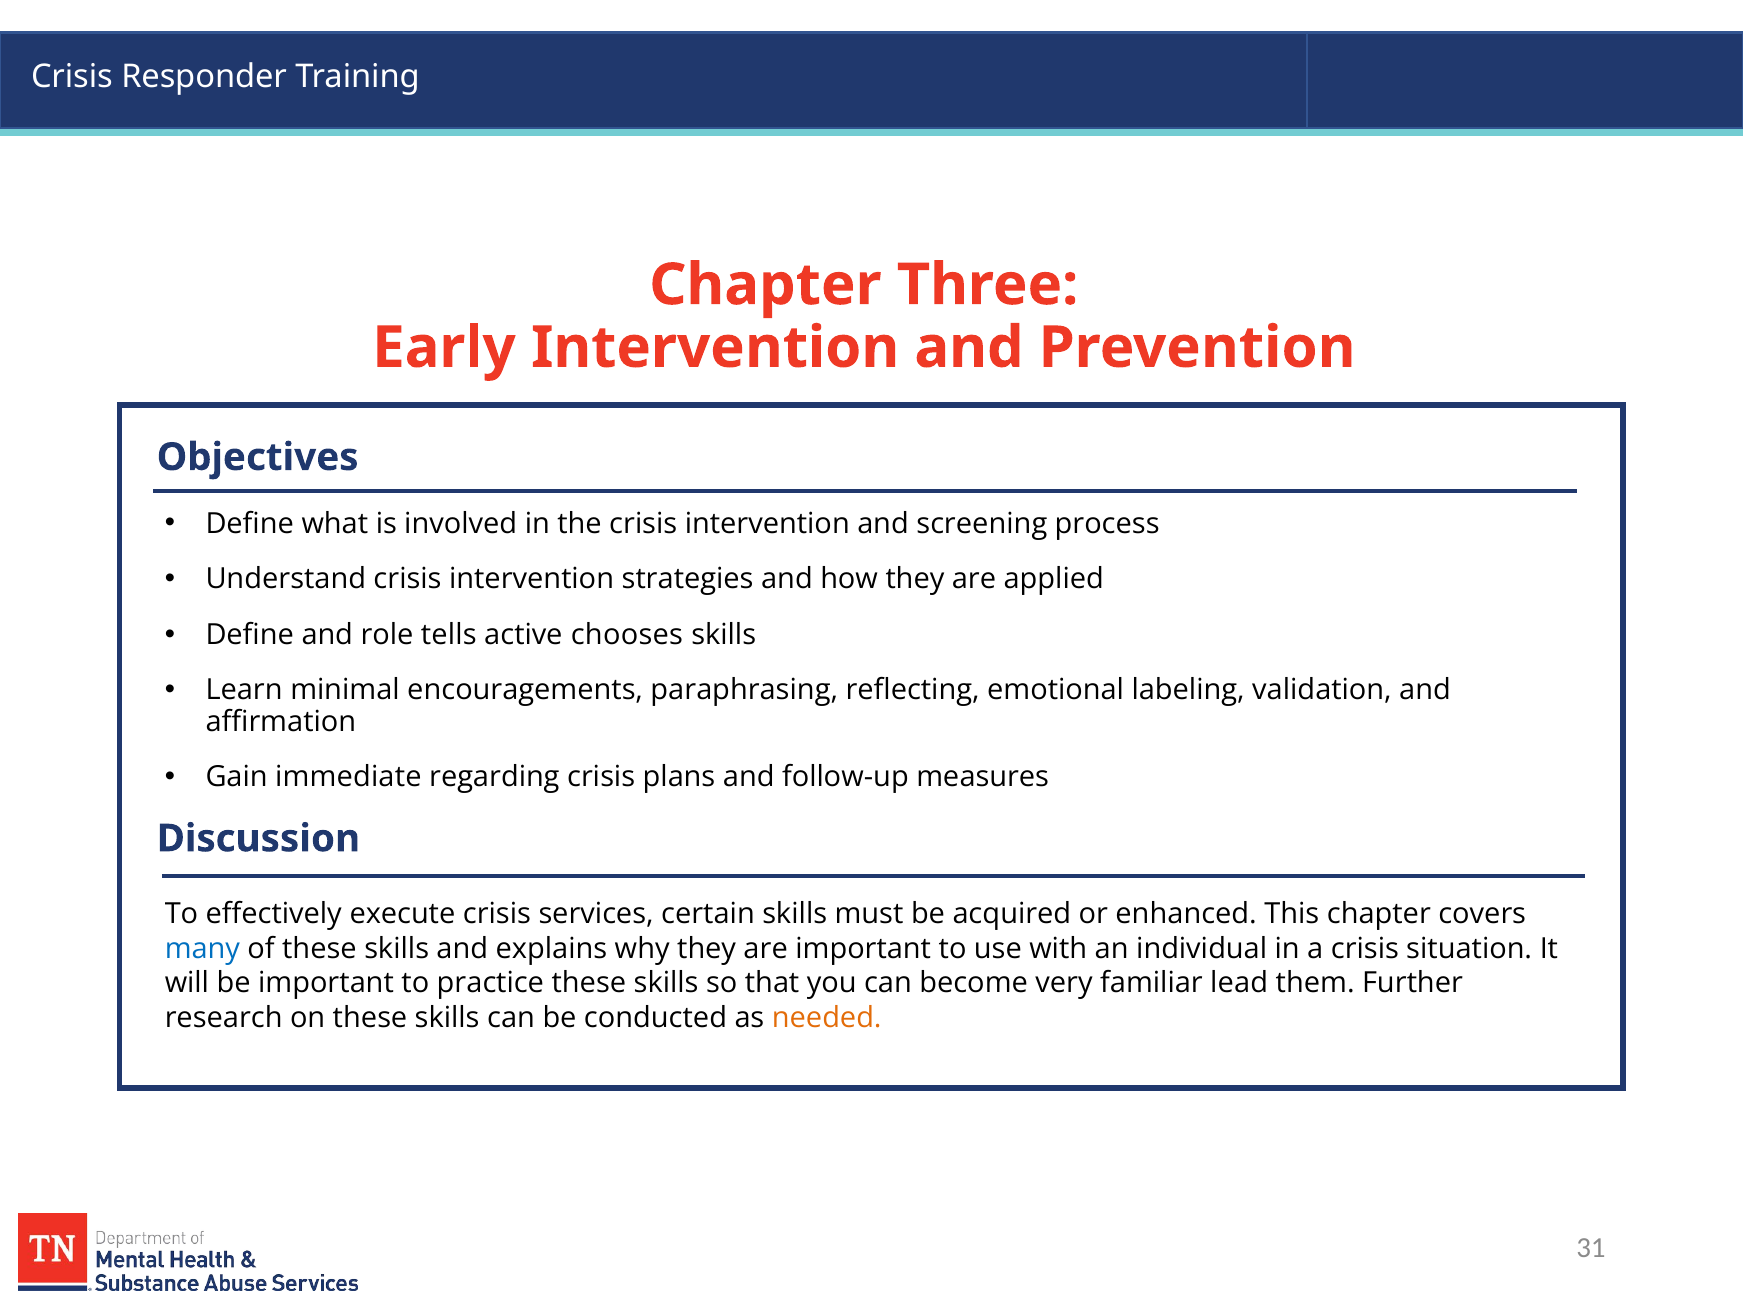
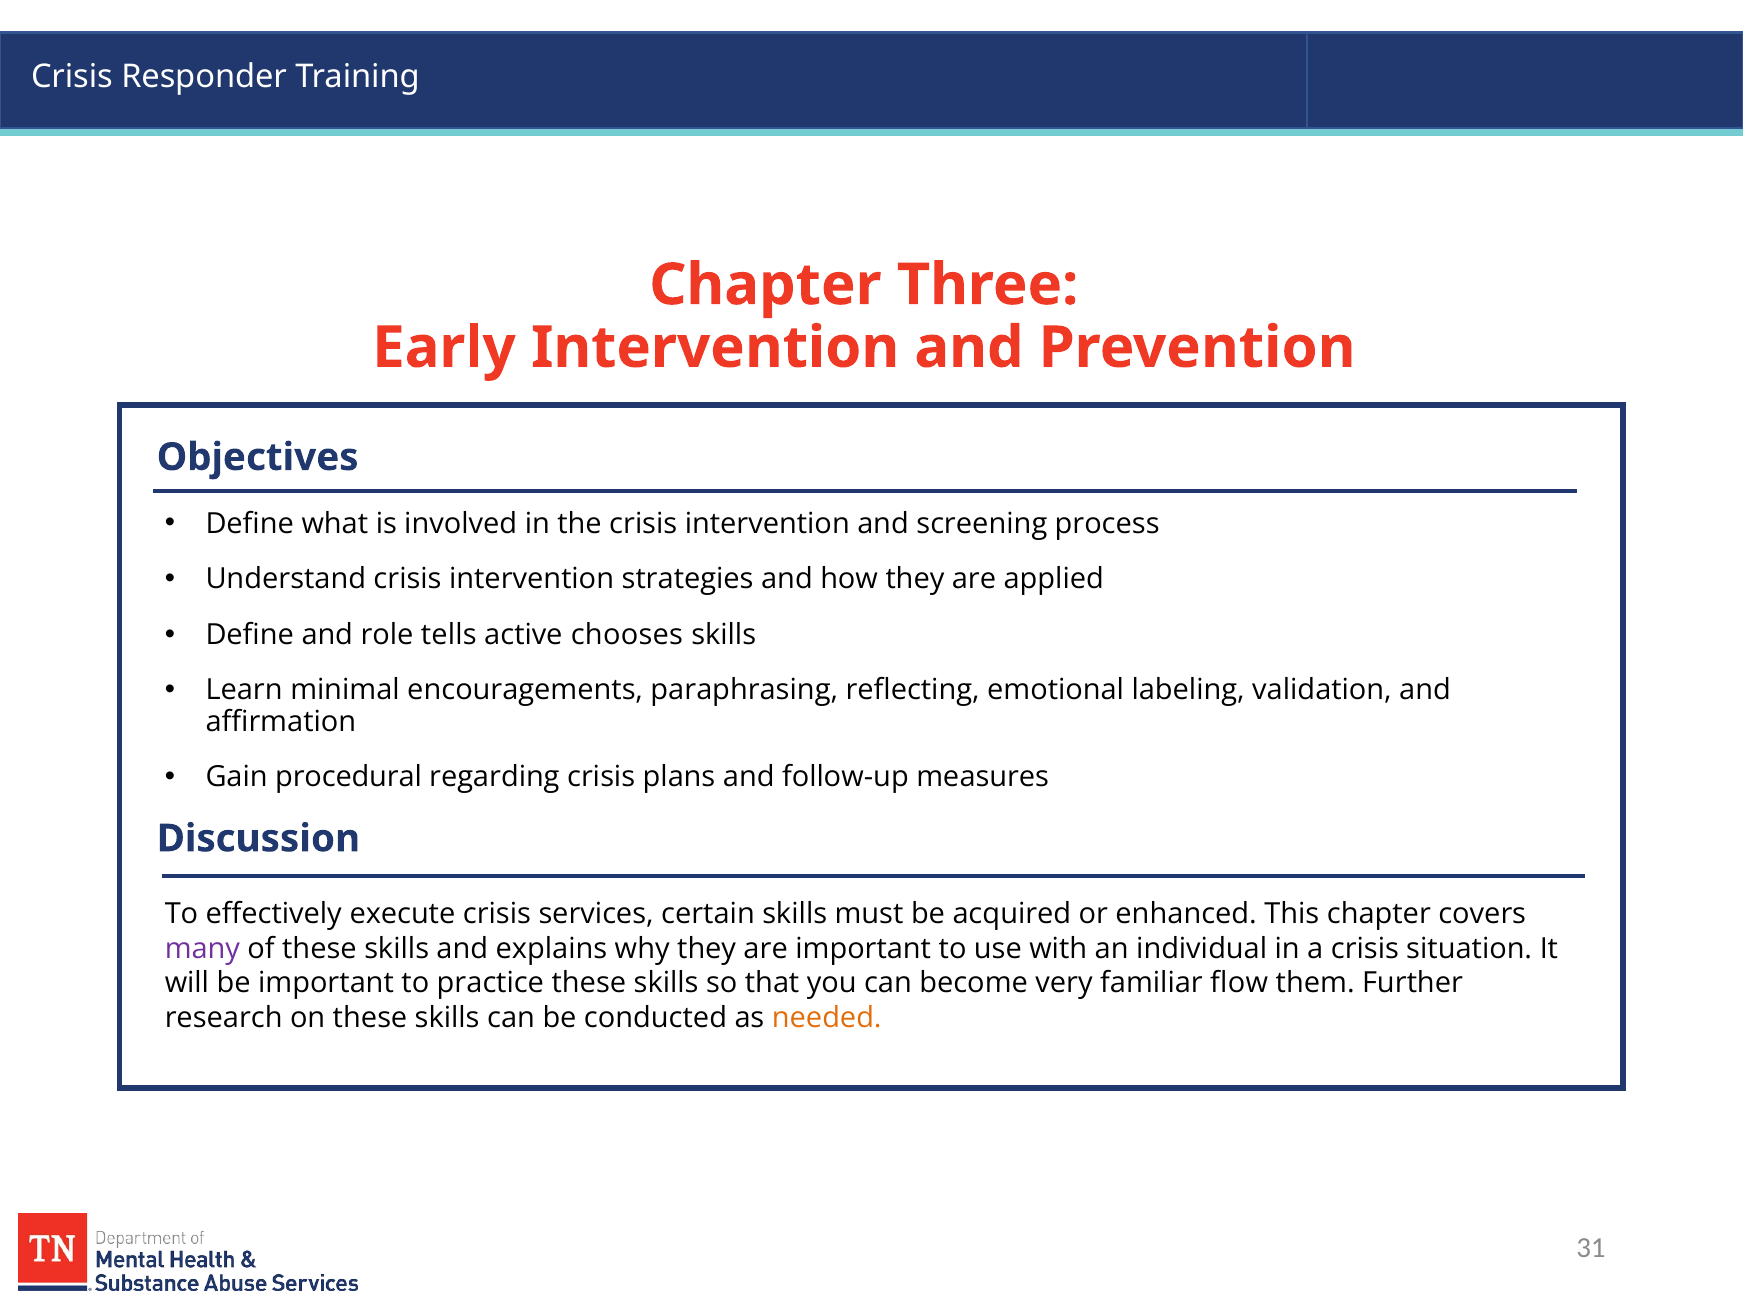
immediate: immediate -> procedural
many colour: blue -> purple
lead: lead -> flow
